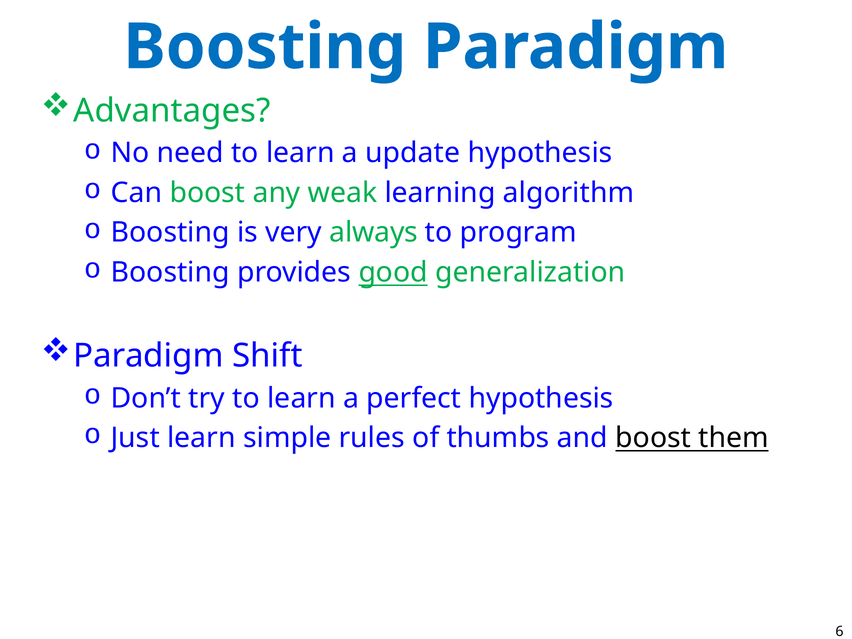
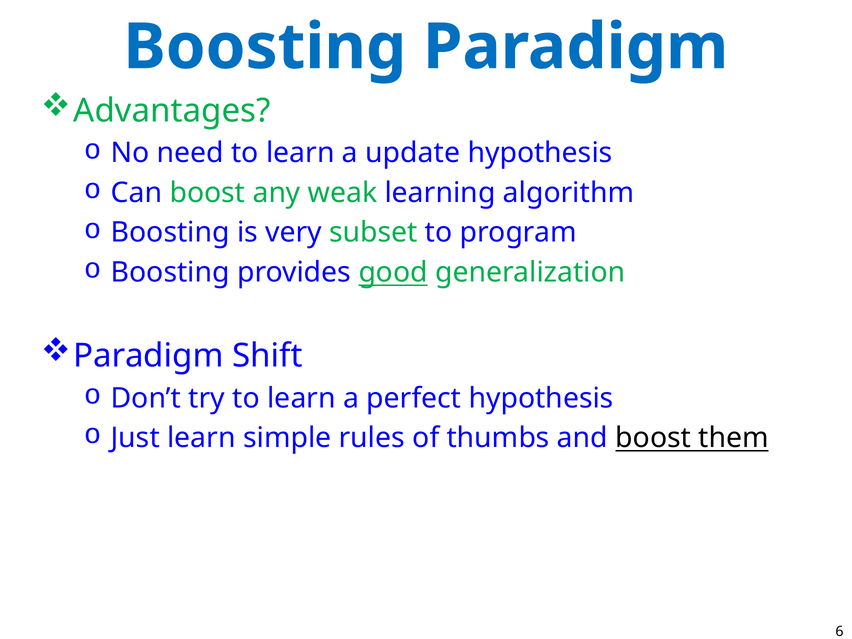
always: always -> subset
